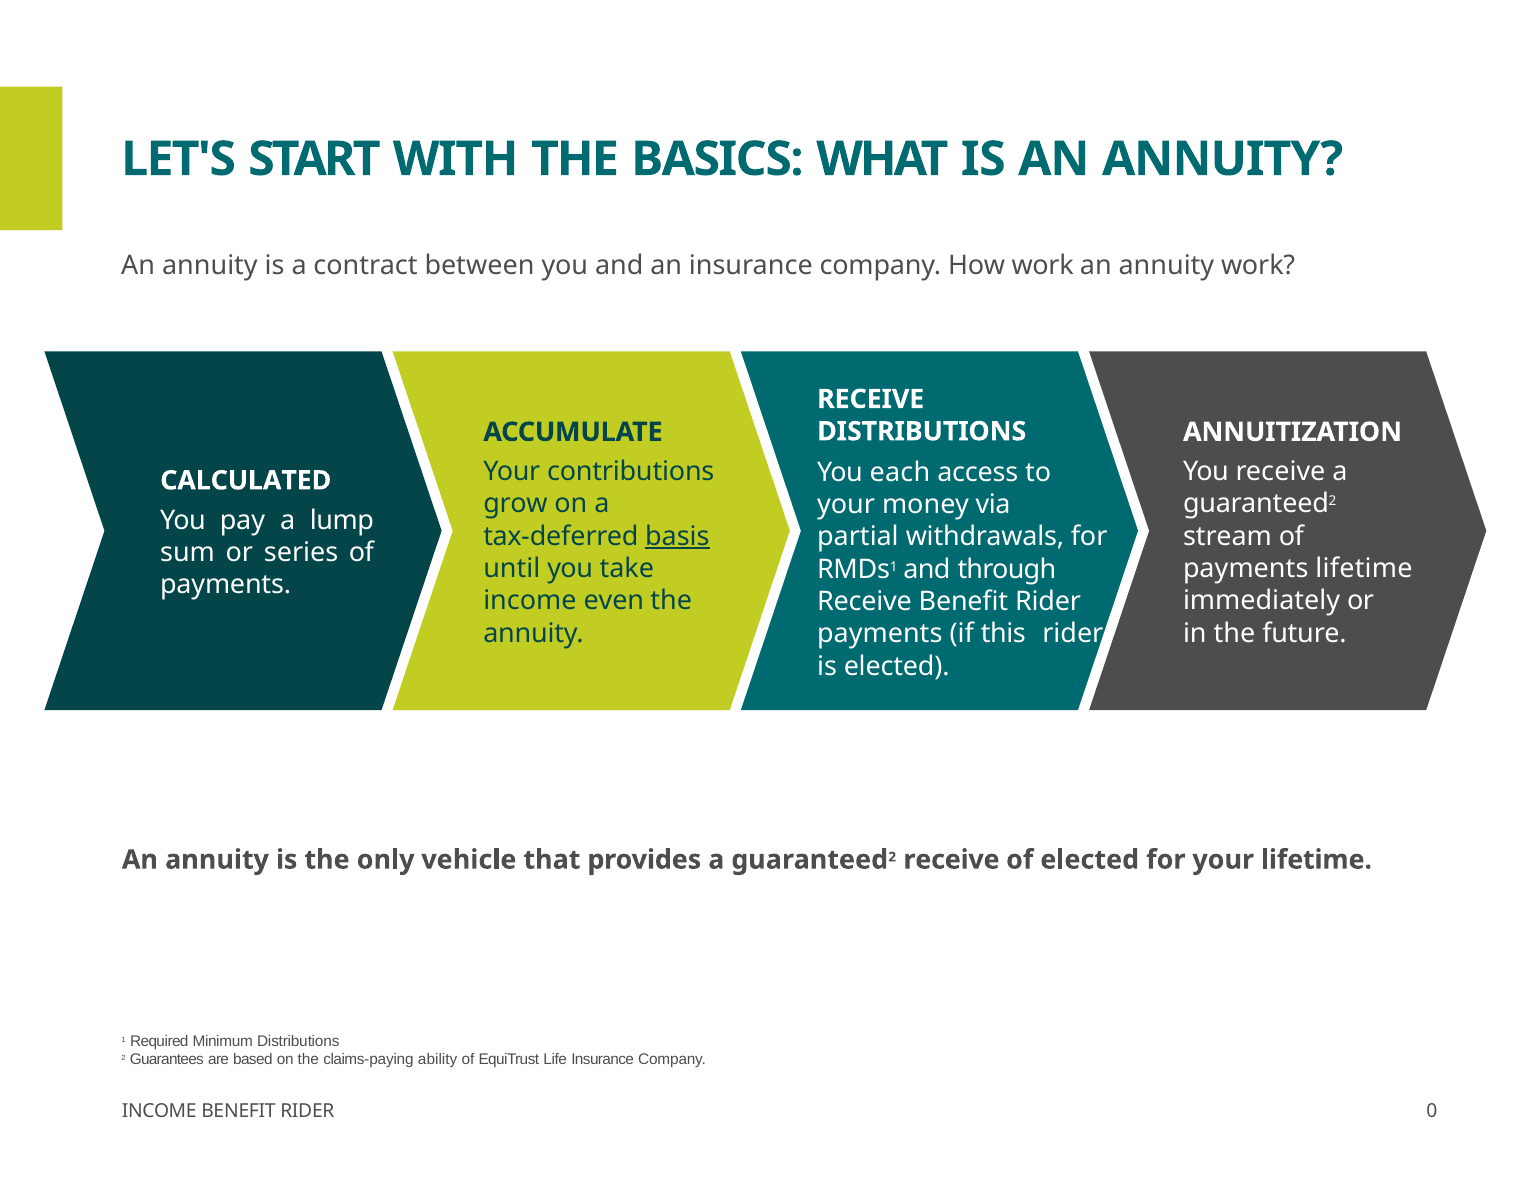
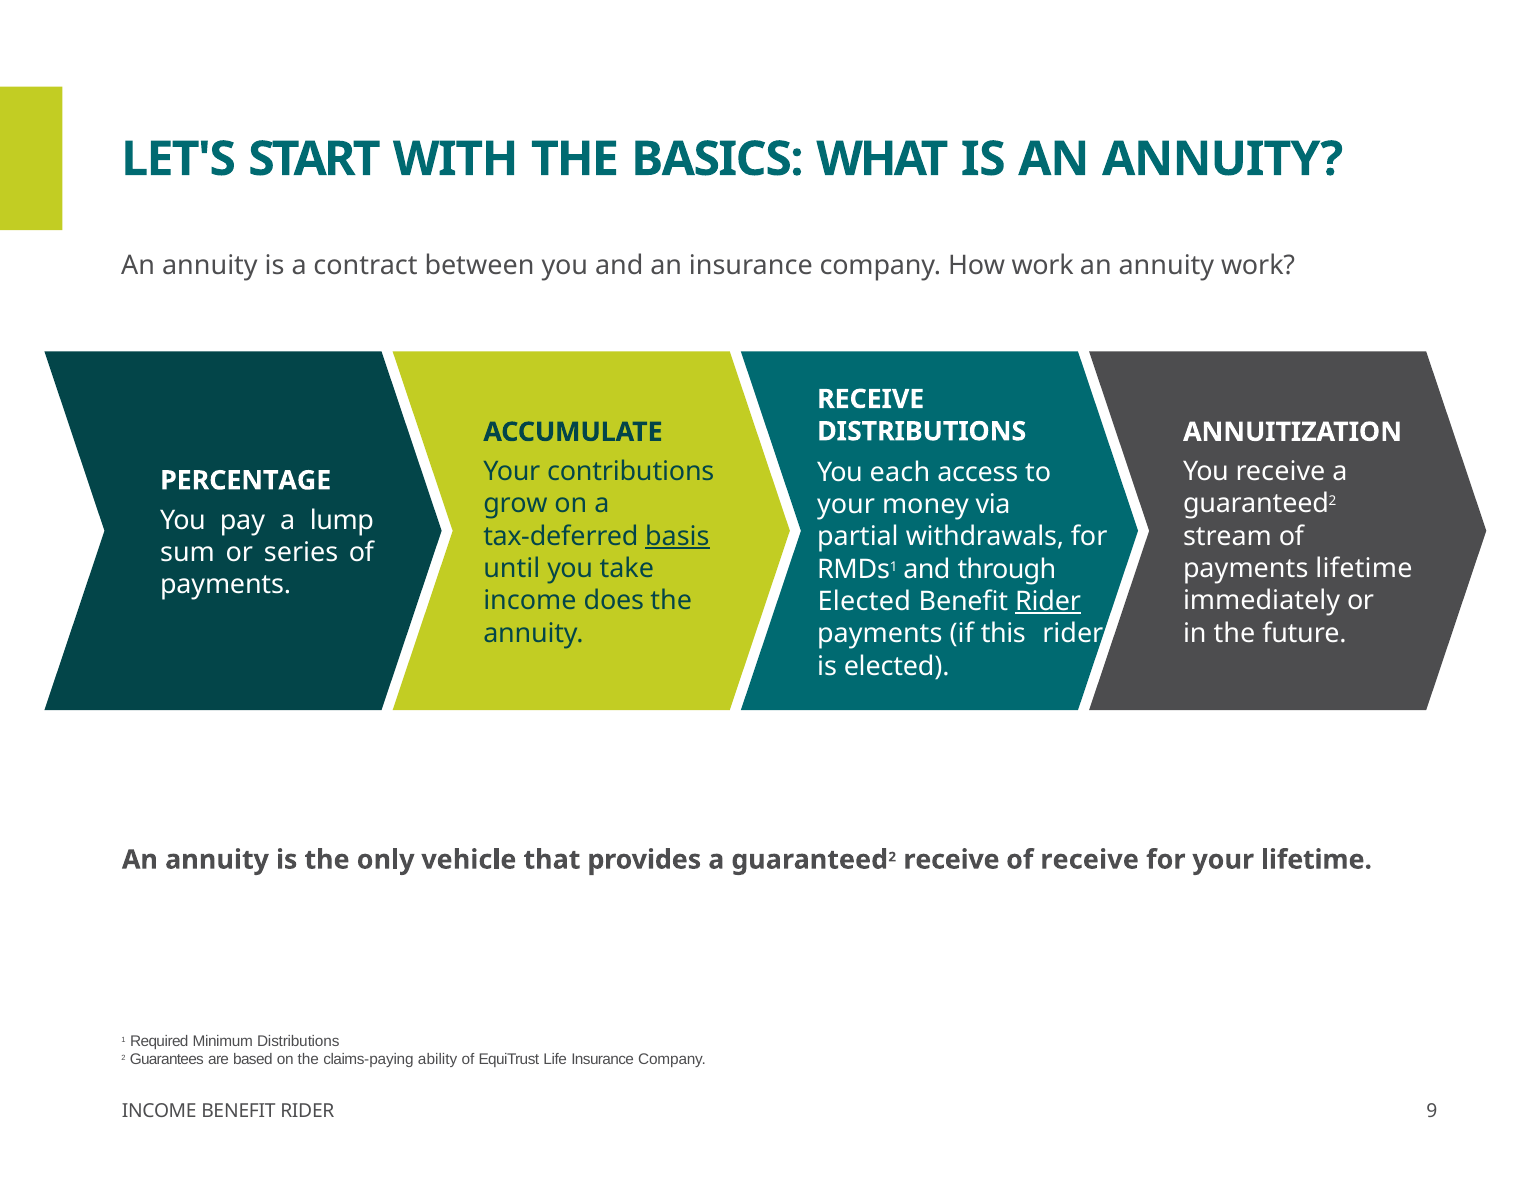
CALCULATED: CALCULATED -> PERCENTAGE
even: even -> does
Receive at (864, 602): Receive -> Elected
Rider at (1048, 602) underline: none -> present
of elected: elected -> receive
0: 0 -> 9
